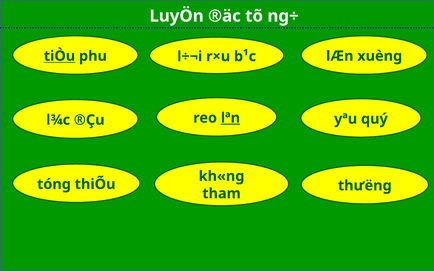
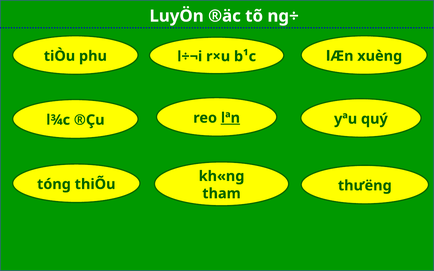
tiÒu underline: present -> none
